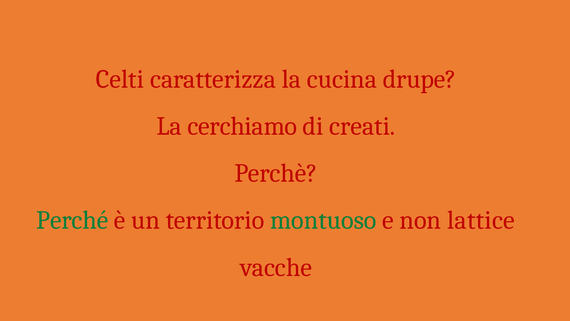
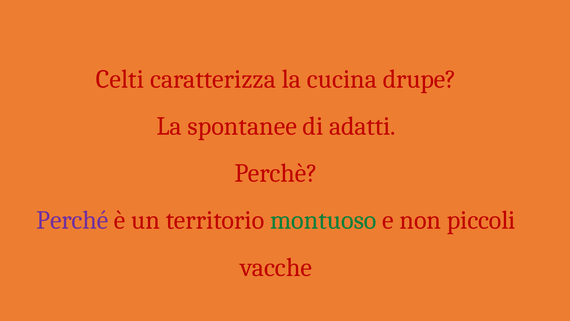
cerchiamo: cerchiamo -> spontanee
creati: creati -> adatti
Perché colour: green -> purple
lattice: lattice -> piccoli
